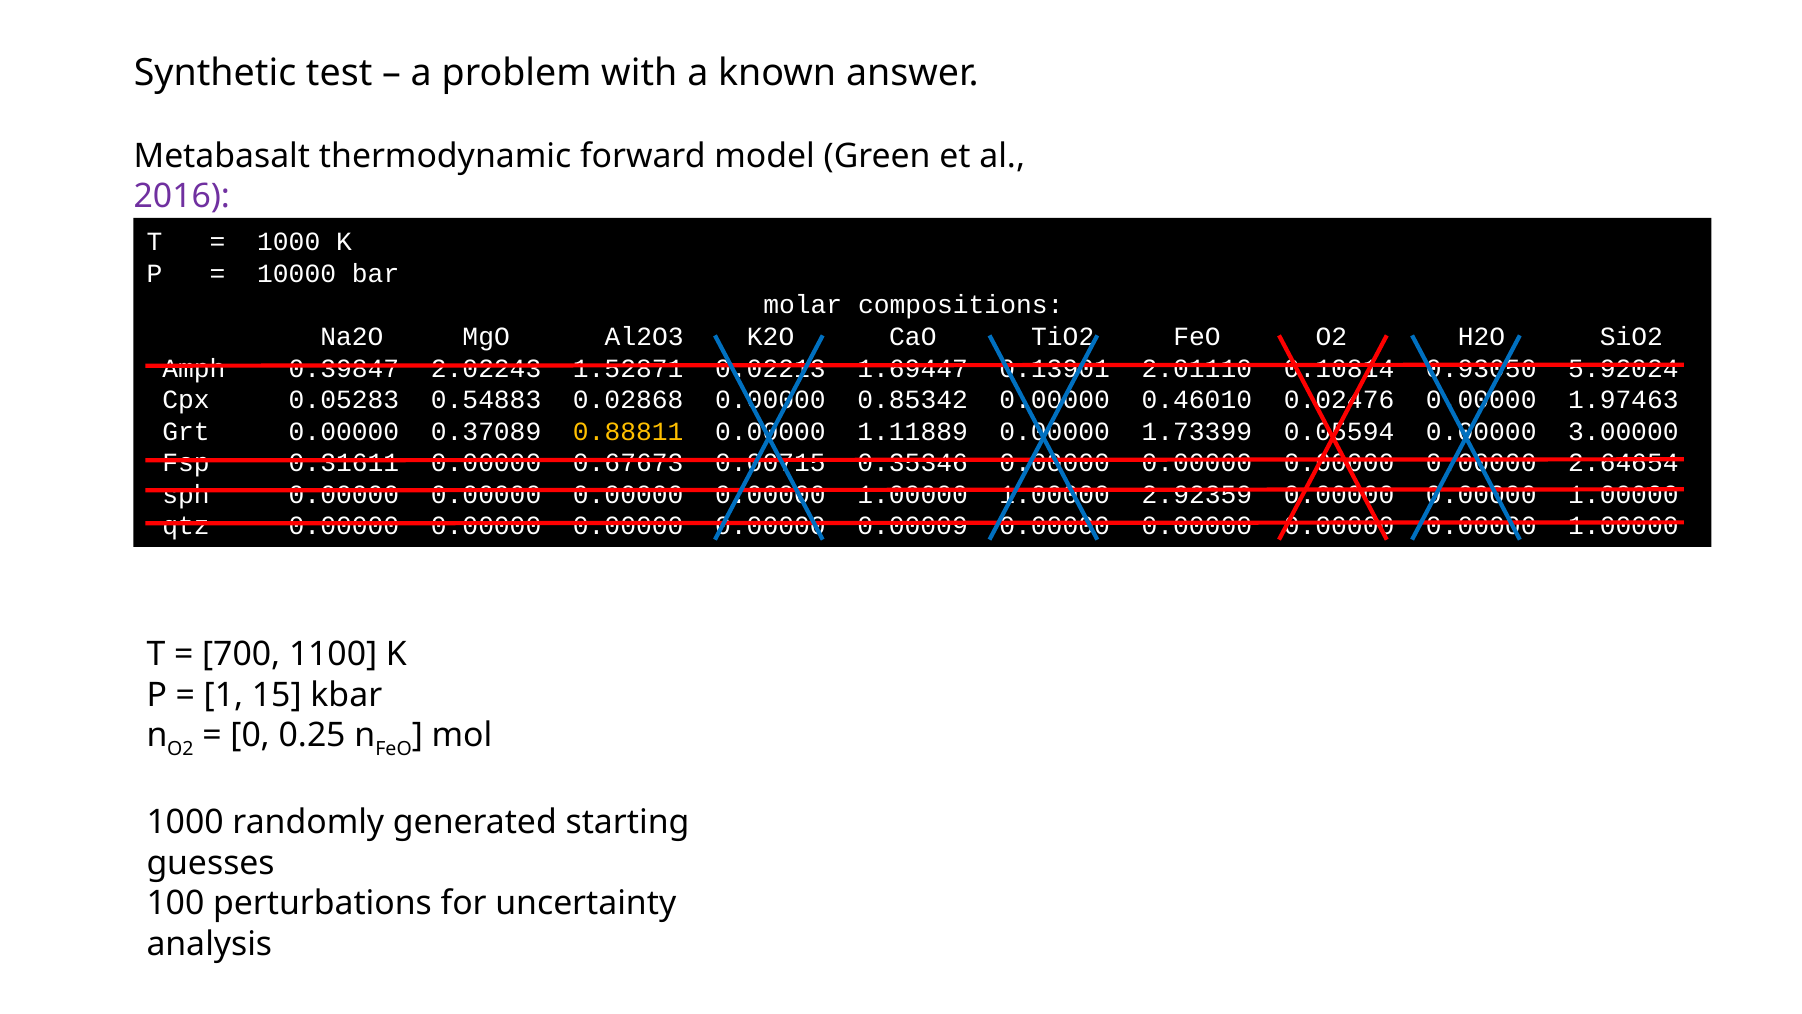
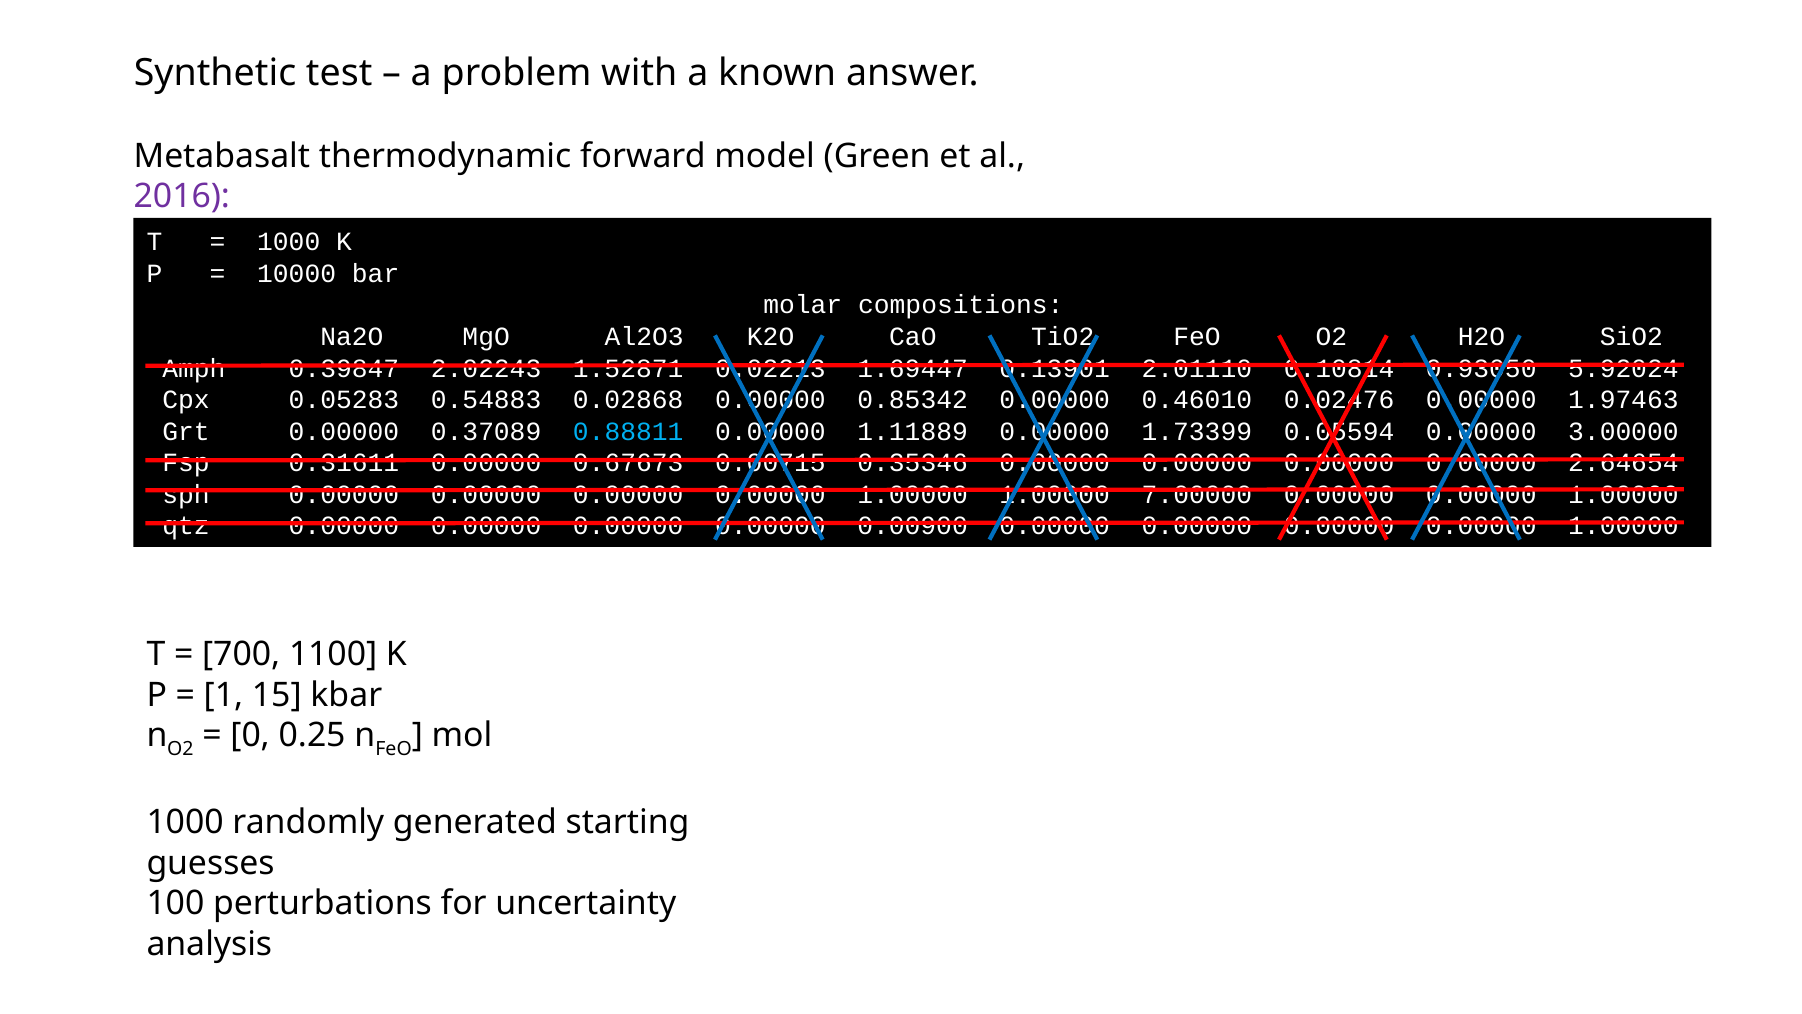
0.88811 colour: yellow -> light blue
2.92359: 2.92359 -> 7.00000
0.00009: 0.00009 -> 0.00900
